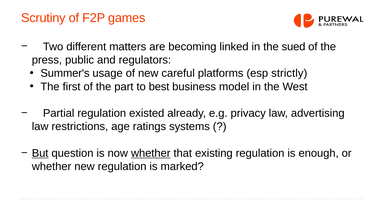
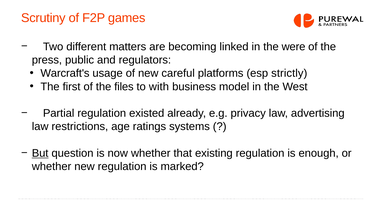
sued: sued -> were
Summer's: Summer's -> Warcraft's
part: part -> files
best: best -> with
whether at (151, 153) underline: present -> none
